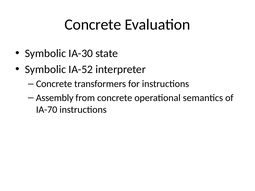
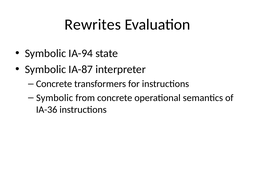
Concrete at (93, 25): Concrete -> Rewrites
IA-30: IA-30 -> IA-94
IA-52: IA-52 -> IA-87
Assembly at (55, 98): Assembly -> Symbolic
IA-70: IA-70 -> IA-36
